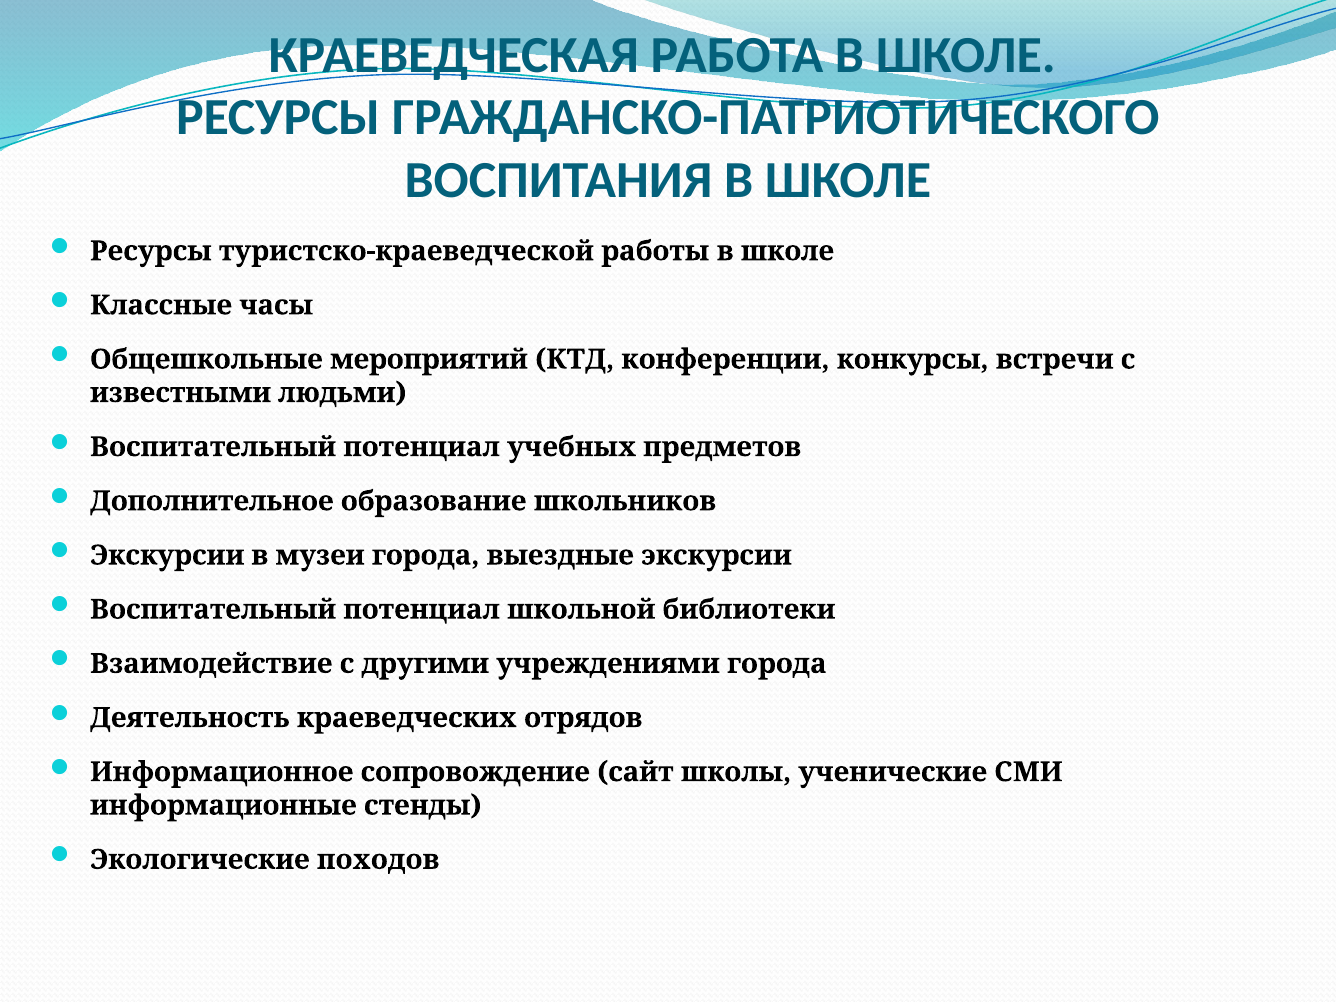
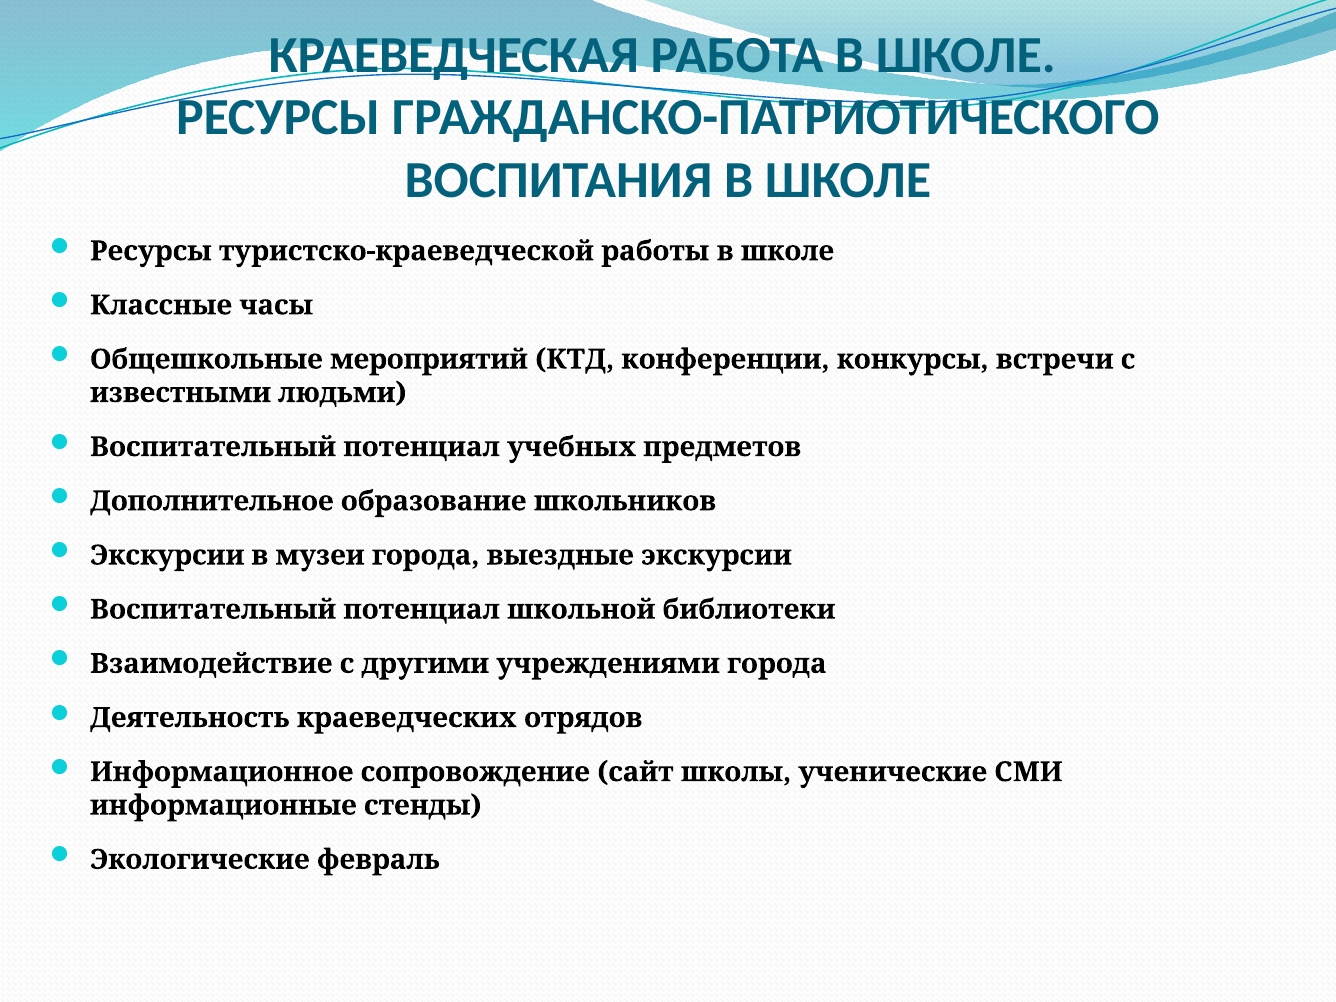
походов: походов -> февраль
